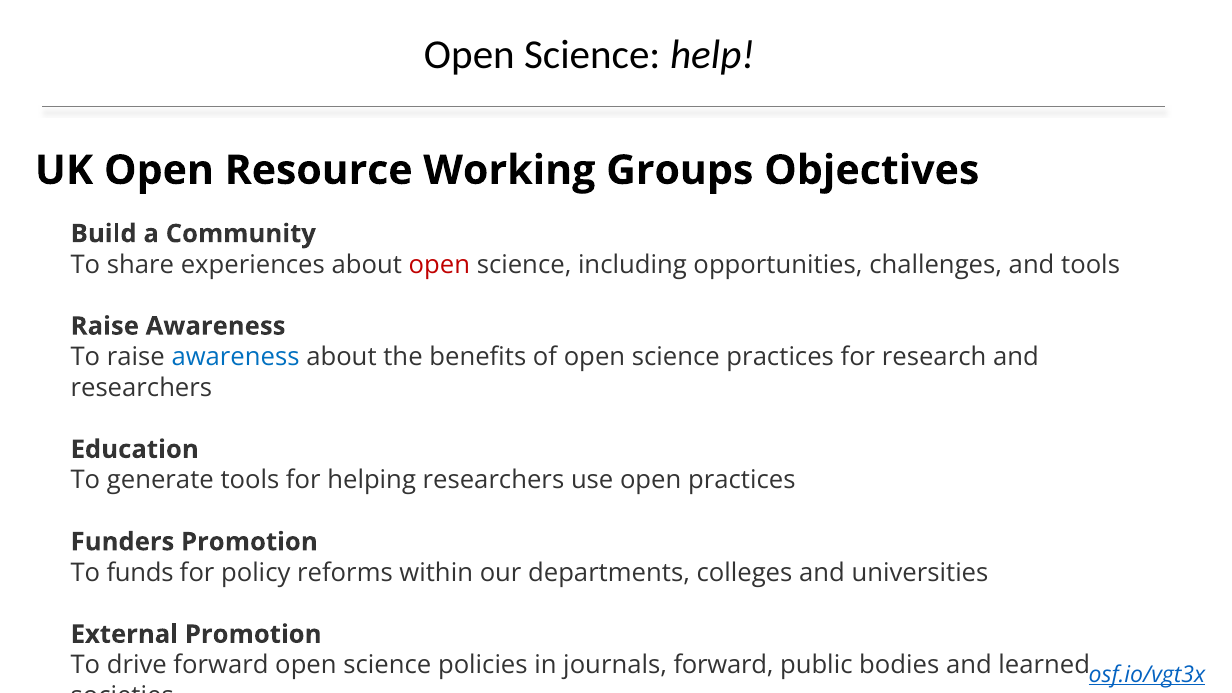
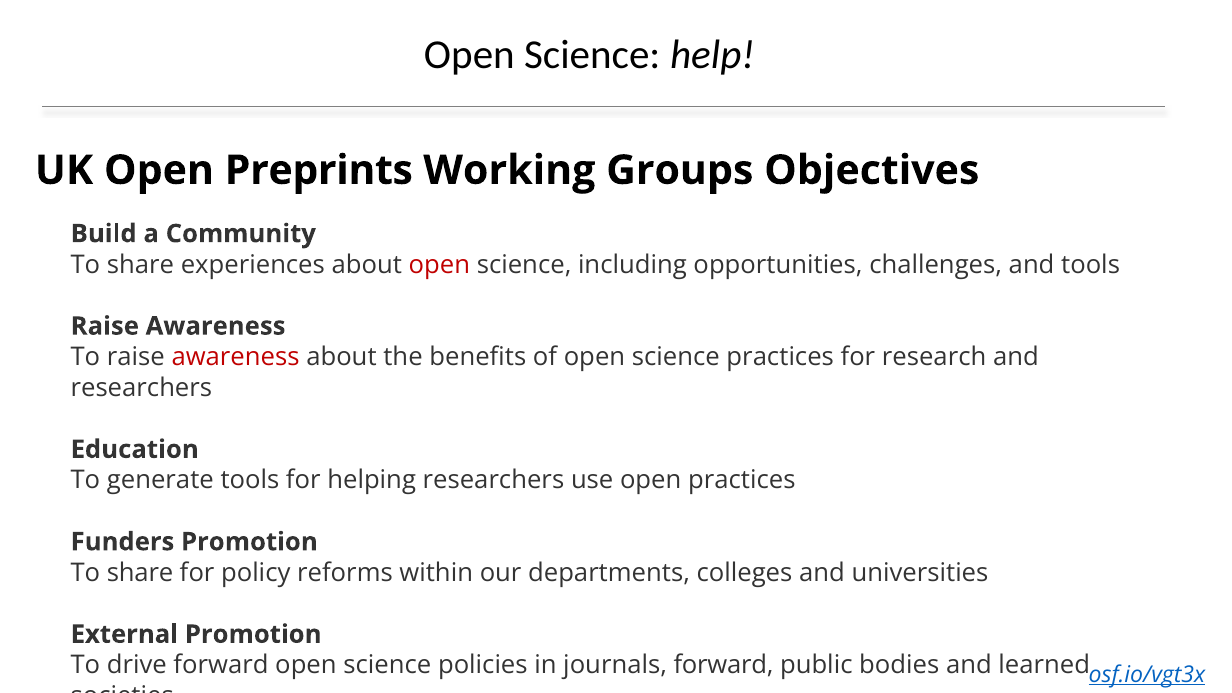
Resource: Resource -> Preprints
awareness at (236, 357) colour: blue -> red
funds at (140, 573): funds -> share
